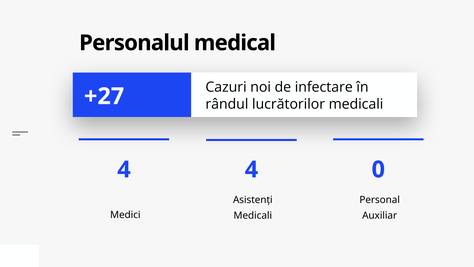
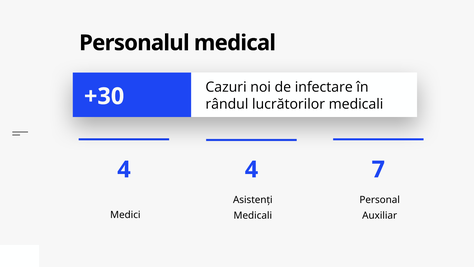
+27: +27 -> +30
0: 0 -> 7
